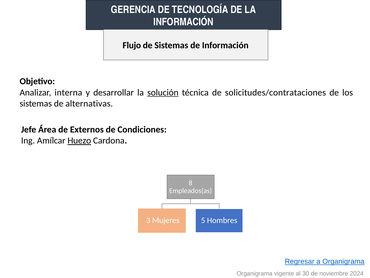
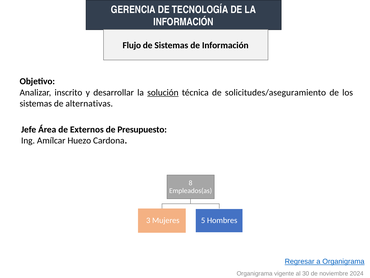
interna: interna -> inscrito
solicitudes/contrataciones: solicitudes/contrataciones -> solicitudes/aseguramiento
Condiciones: Condiciones -> Presupuesto
Huezo underline: present -> none
